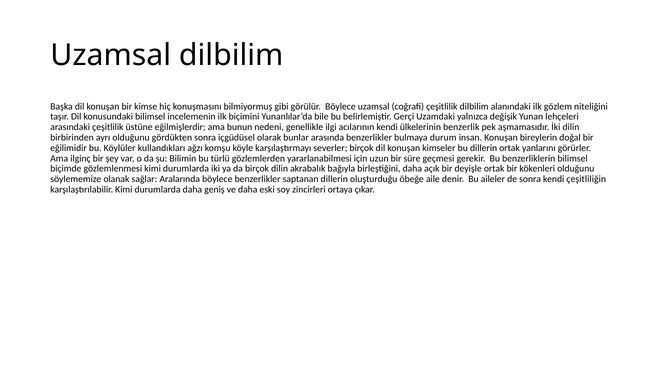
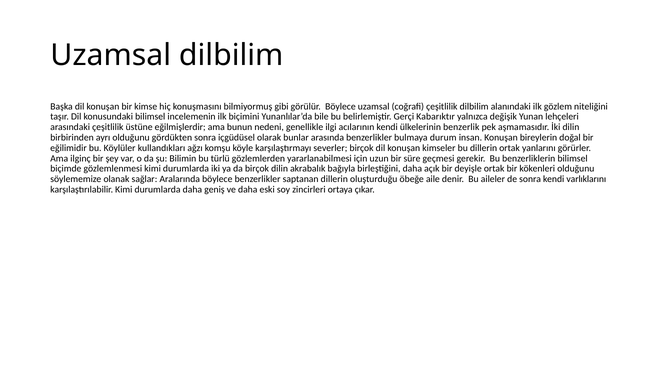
Uzamdaki: Uzamdaki -> Kabarıktır
çeşitliliğin: çeşitliliğin -> varlıklarını
